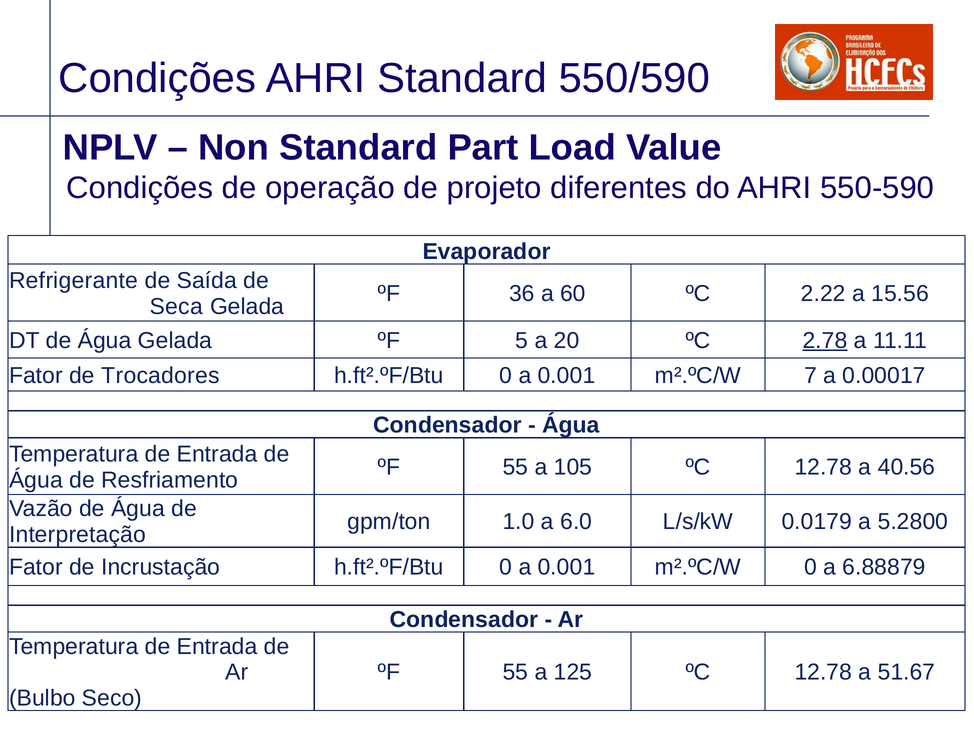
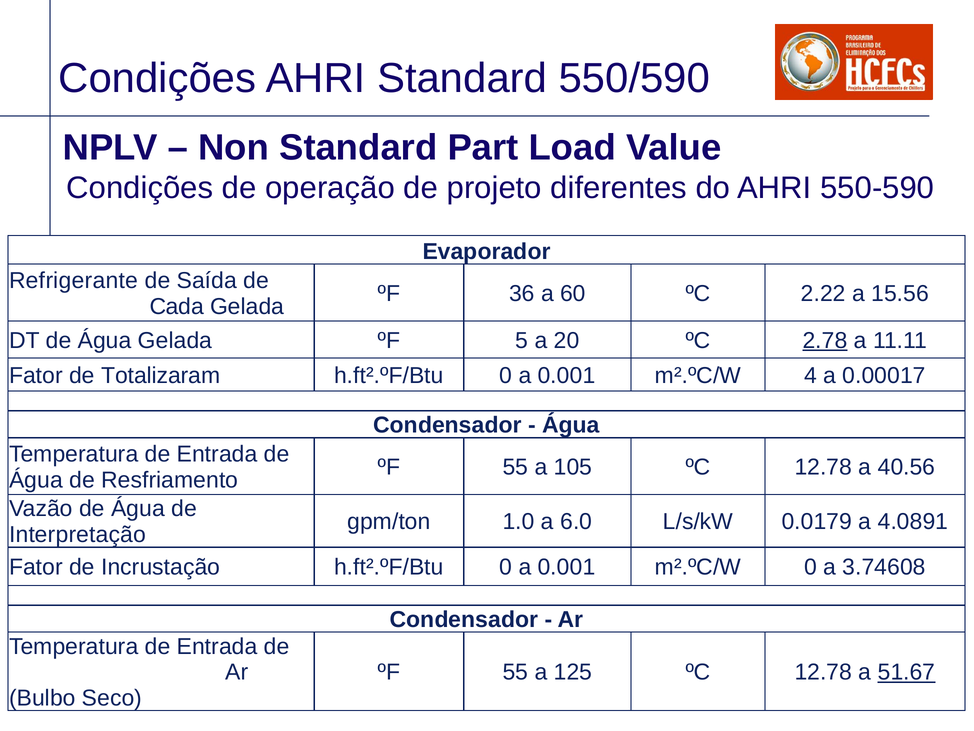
Seca: Seca -> Cada
Trocadores: Trocadores -> Totalizaram
7: 7 -> 4
5.2800: 5.2800 -> 4.0891
6.88879: 6.88879 -> 3.74608
51.67 underline: none -> present
